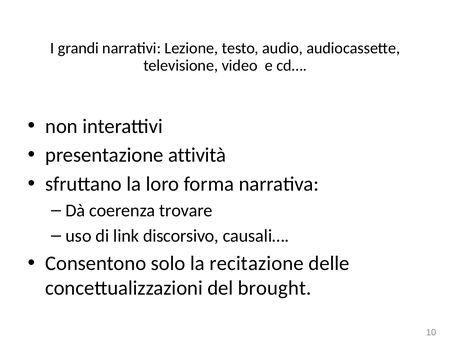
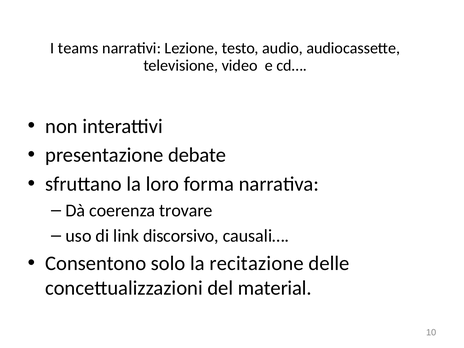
grandi: grandi -> teams
attività: attività -> debate
brought: brought -> material
